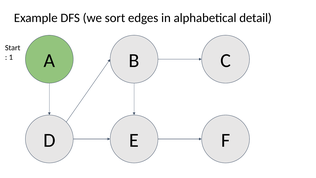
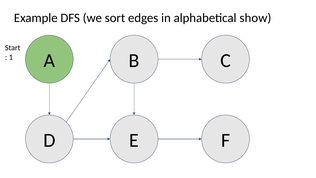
detail: detail -> show
